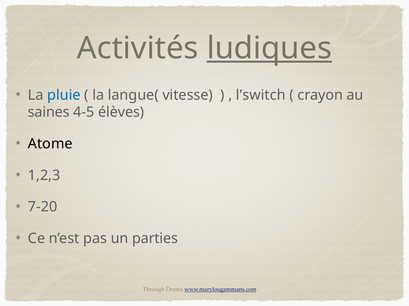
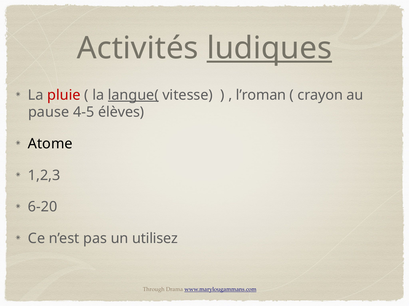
pluie colour: blue -> red
langue( underline: none -> present
l’switch: l’switch -> l’roman
saines: saines -> pause
7-20: 7-20 -> 6-20
parties: parties -> utilisez
